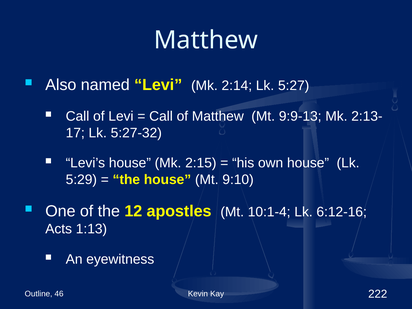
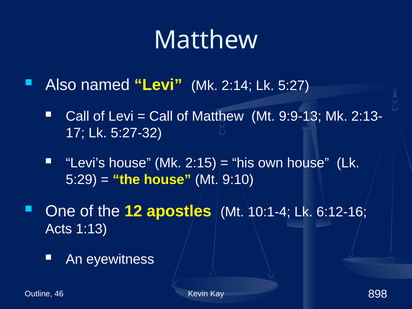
222: 222 -> 898
